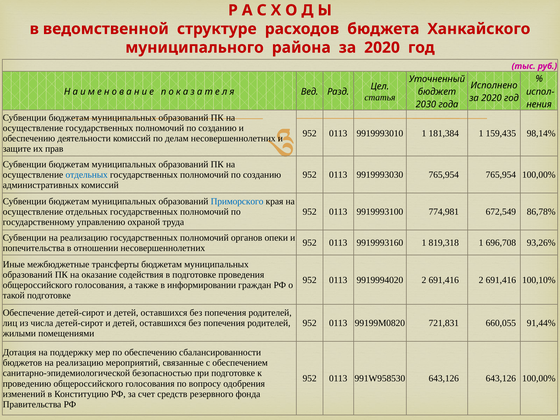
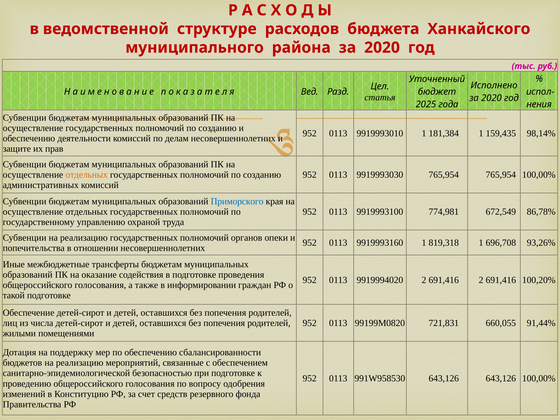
2030: 2030 -> 2025
отдельных at (87, 175) colour: blue -> orange
100,10%: 100,10% -> 100,20%
